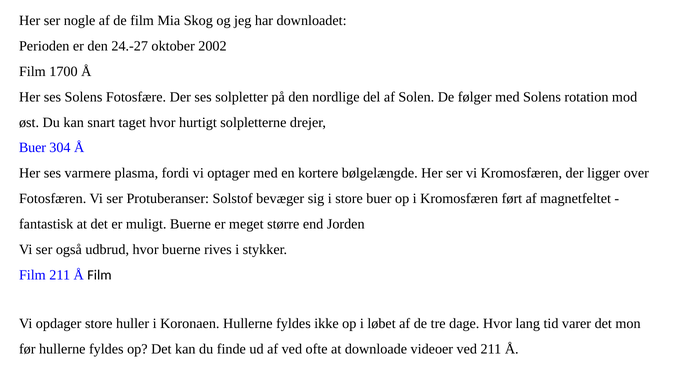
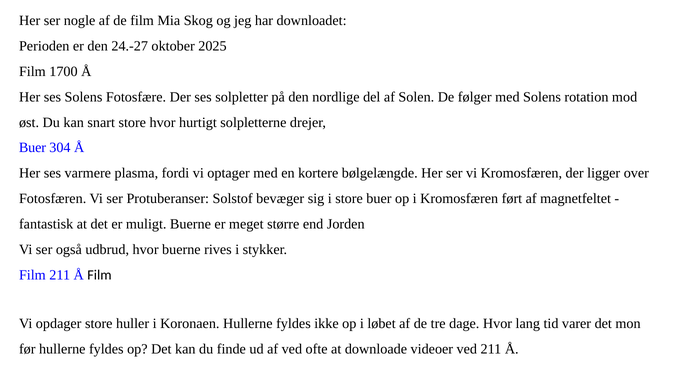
2002: 2002 -> 2025
snart taget: taget -> store
